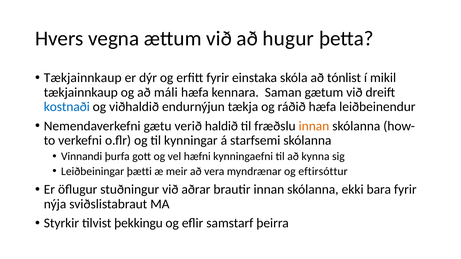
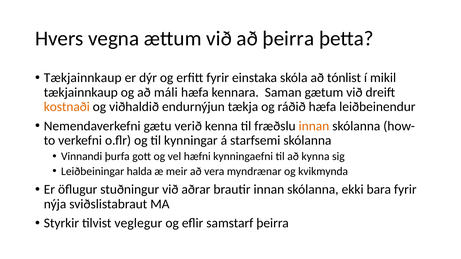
að hugur: hugur -> þeirra
kostnaði colour: blue -> orange
haldið: haldið -> kenna
þætti: þætti -> halda
eftirsóttur: eftirsóttur -> kvikmynda
þekkingu: þekkingu -> veglegur
